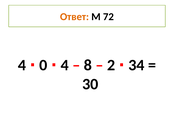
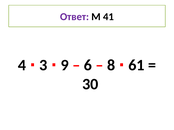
Ответ colour: orange -> purple
72: 72 -> 41
0: 0 -> 3
4 at (65, 65): 4 -> 9
8: 8 -> 6
2: 2 -> 8
34: 34 -> 61
